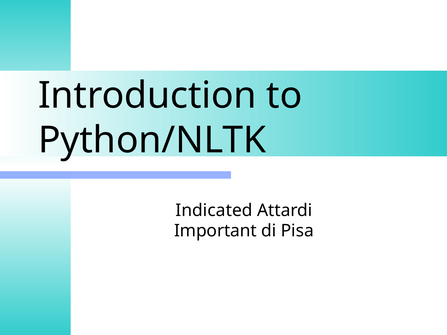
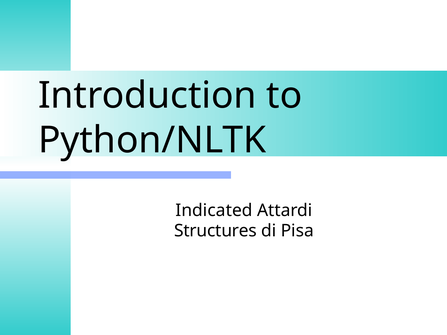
Important: Important -> Structures
